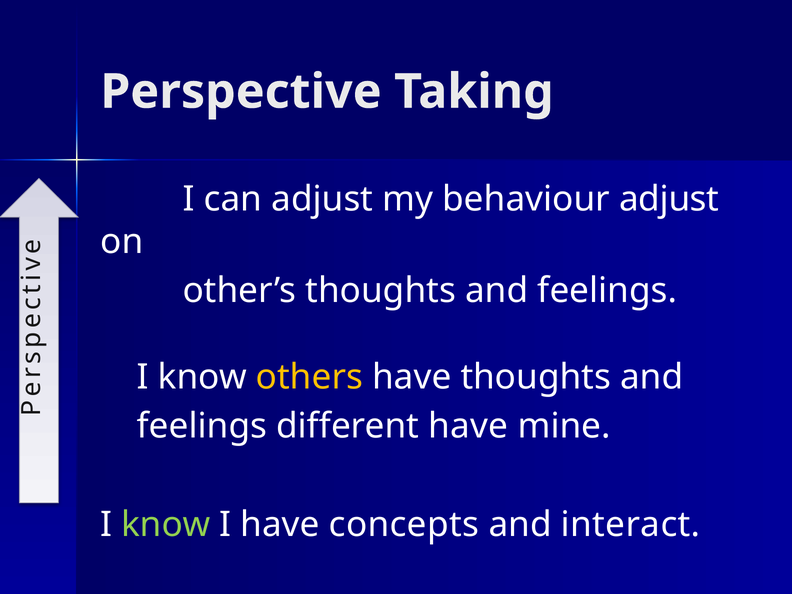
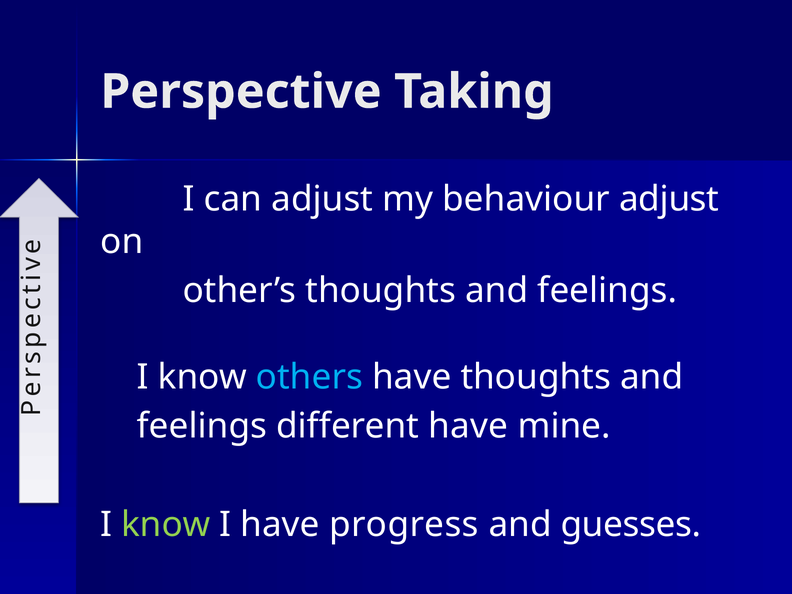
others colour: yellow -> light blue
concepts: concepts -> progress
interact: interact -> guesses
